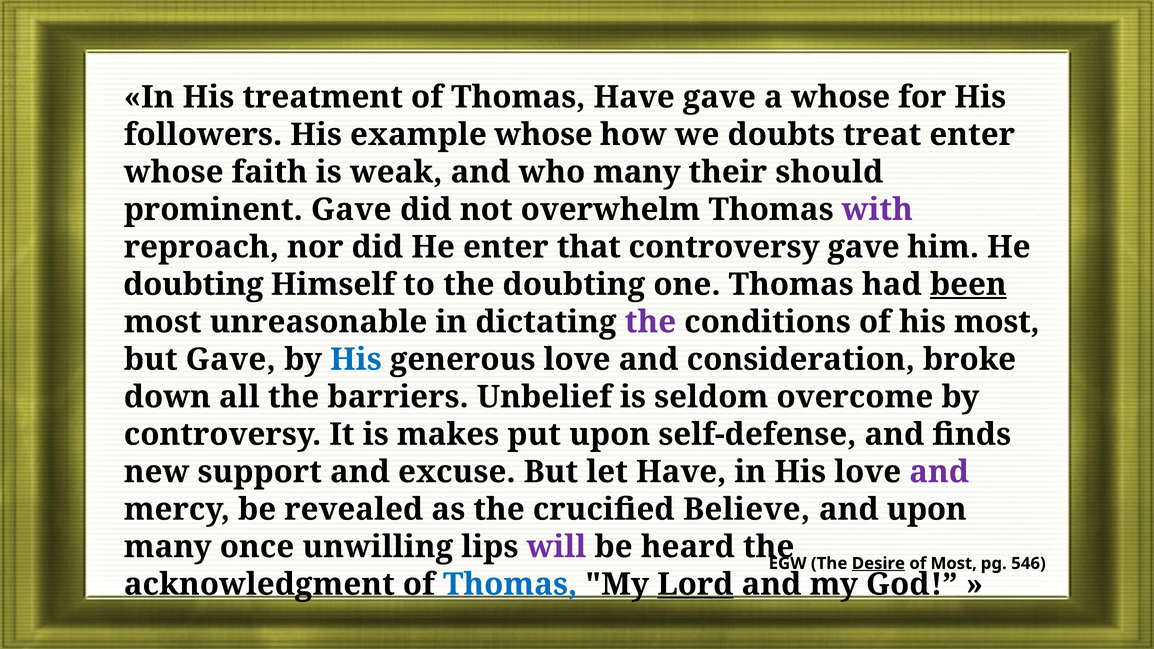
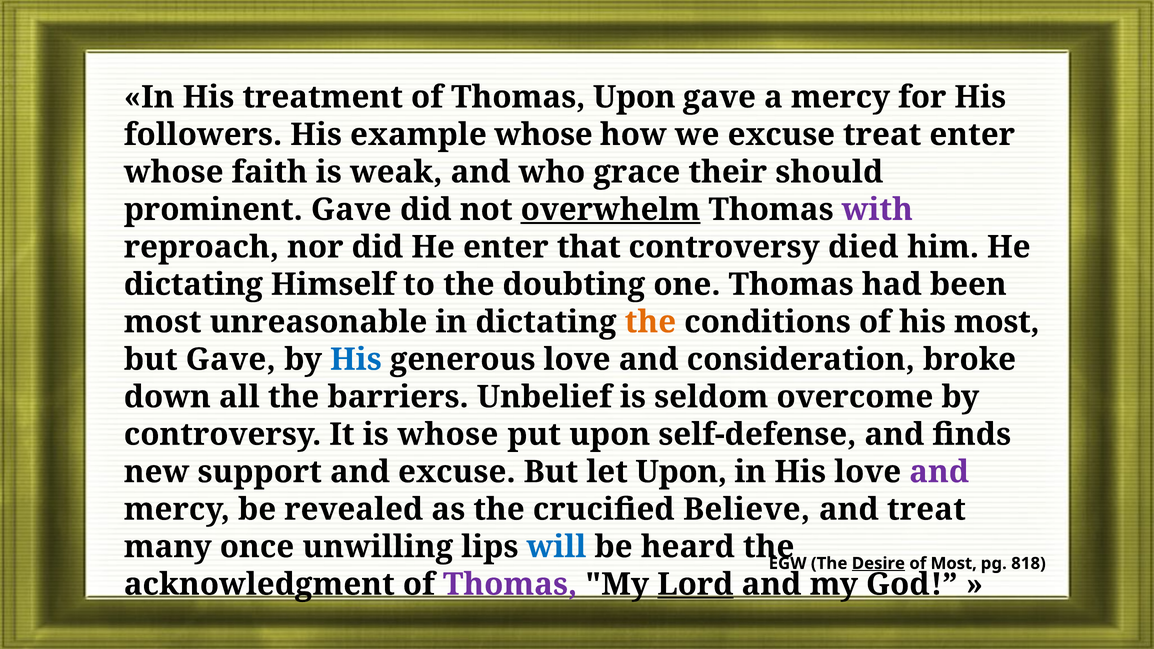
Thomas Have: Have -> Upon
a whose: whose -> mercy
we doubts: doubts -> excuse
who many: many -> grace
overwhelm underline: none -> present
controversy gave: gave -> died
doubting at (193, 285): doubting -> dictating
been underline: present -> none
the at (650, 322) colour: purple -> orange
is makes: makes -> whose
let Have: Have -> Upon
and upon: upon -> treat
will colour: purple -> blue
546: 546 -> 818
Thomas at (510, 584) colour: blue -> purple
